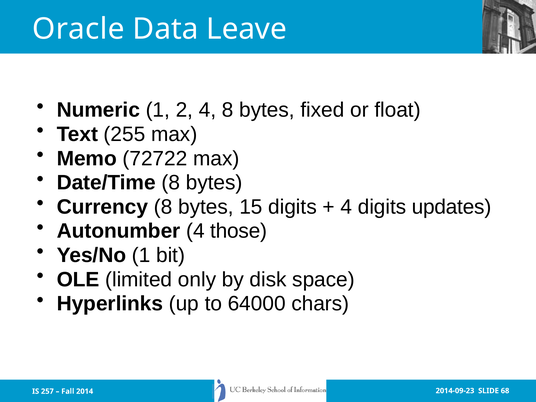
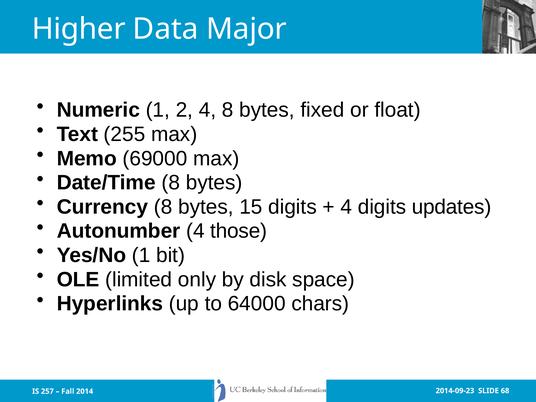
Oracle: Oracle -> Higher
Leave: Leave -> Major
72722: 72722 -> 69000
